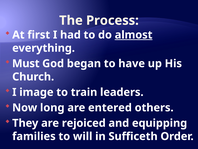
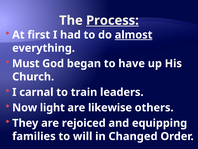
Process underline: none -> present
image: image -> carnal
long: long -> light
entered: entered -> likewise
Sufficeth: Sufficeth -> Changed
